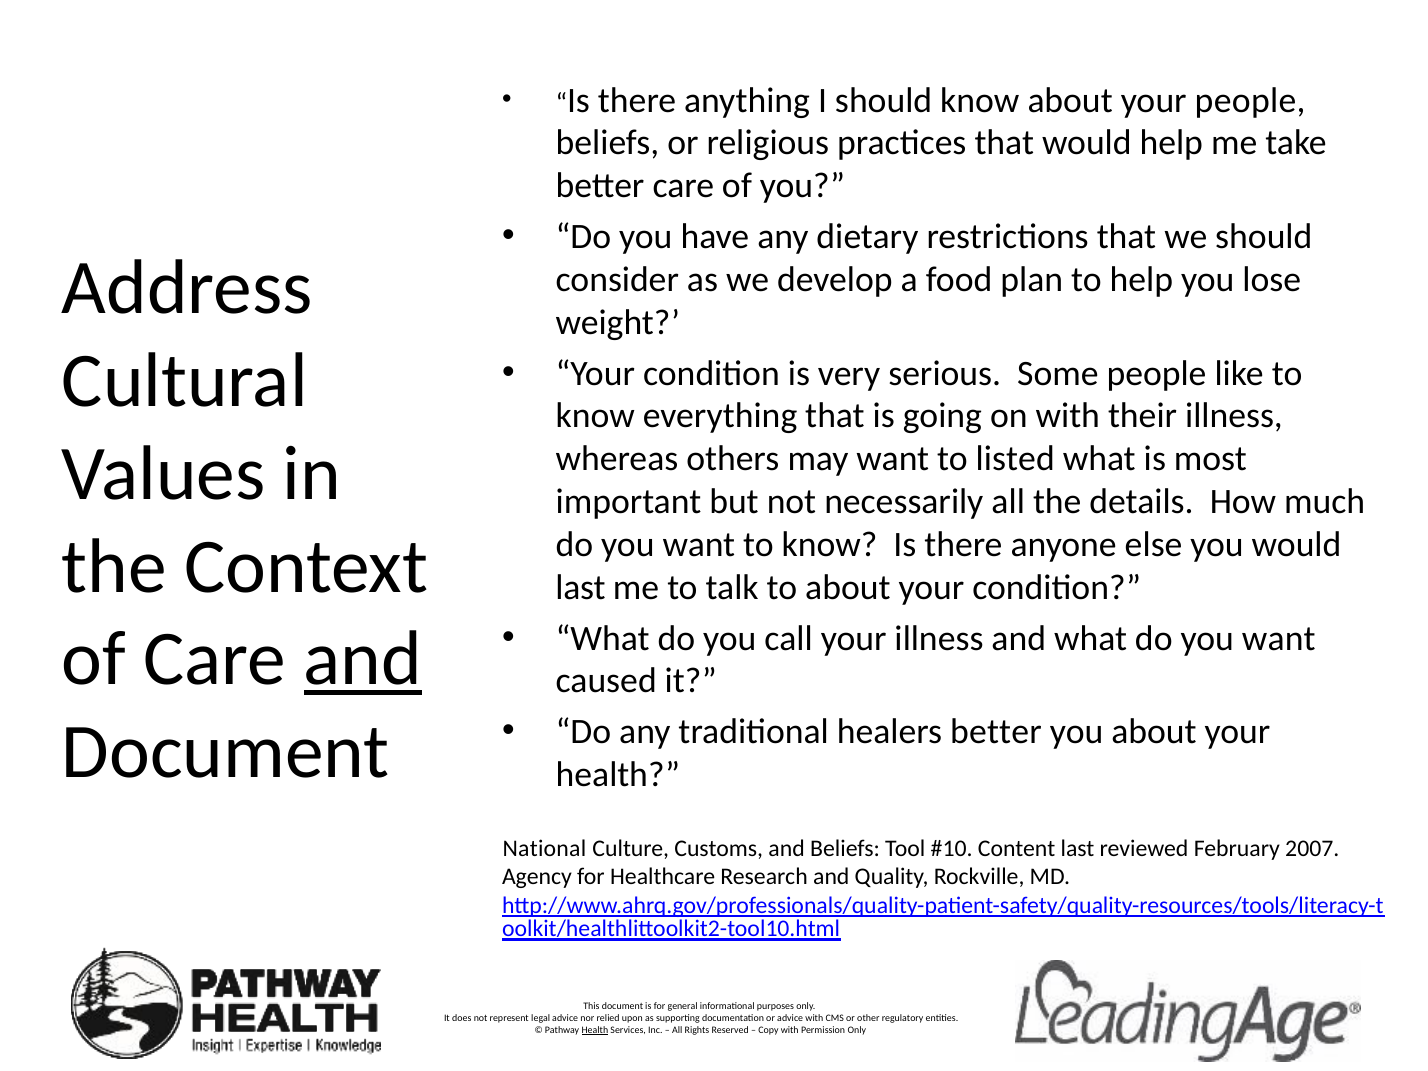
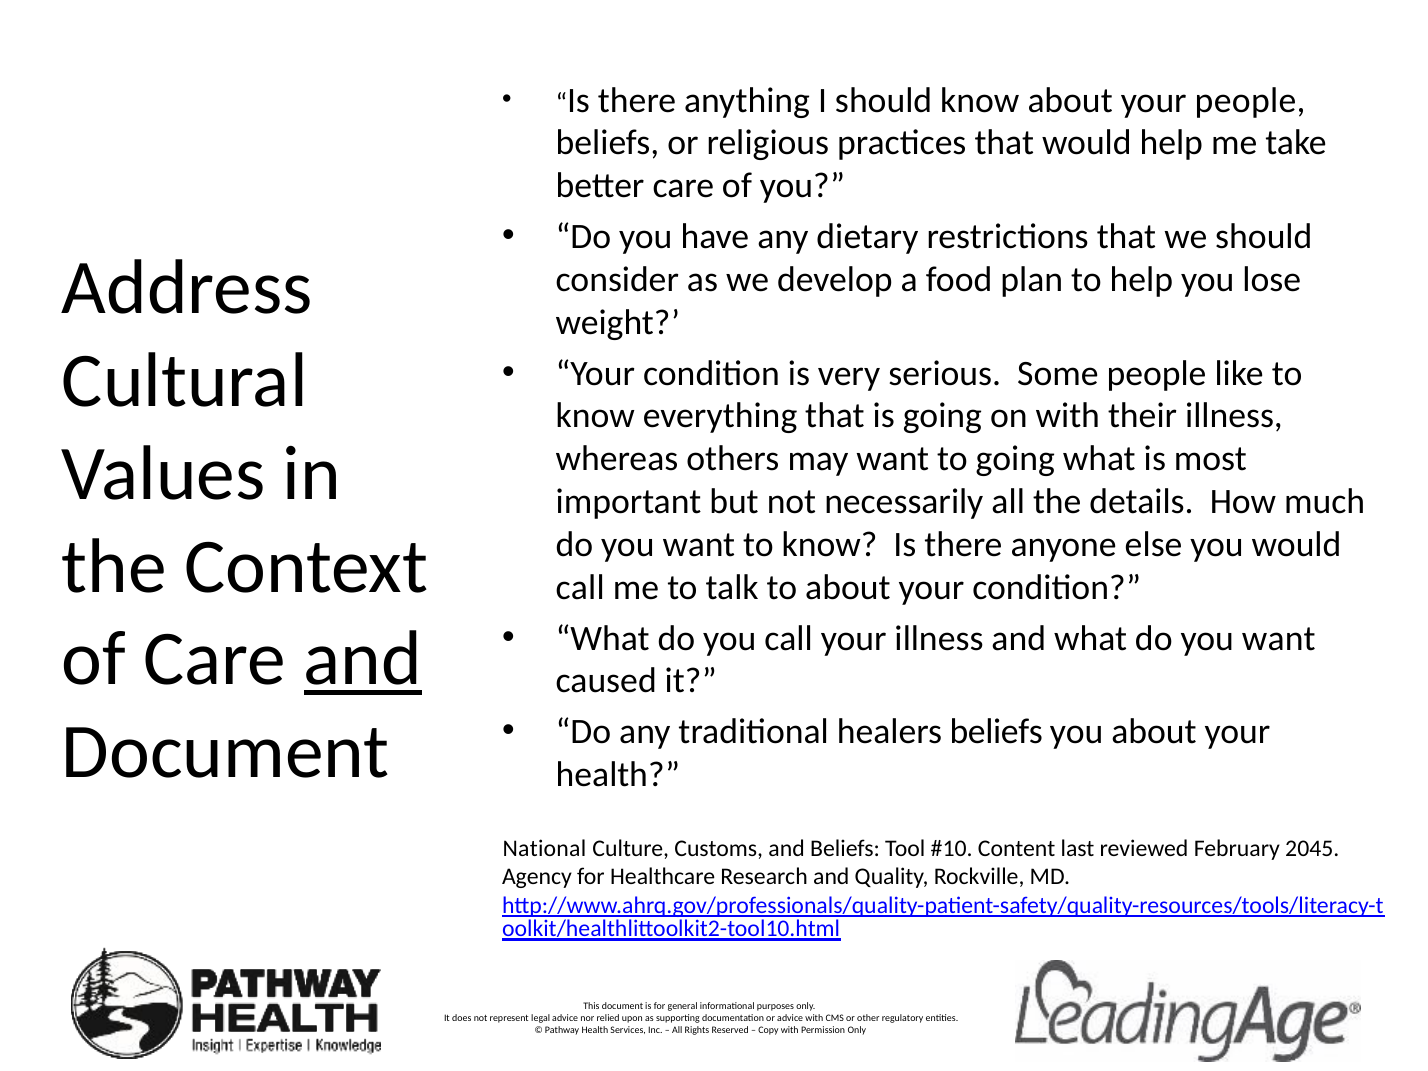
to listed: listed -> going
last at (581, 587): last -> call
healers better: better -> beliefs
2007: 2007 -> 2045
Health at (595, 1030) underline: present -> none
